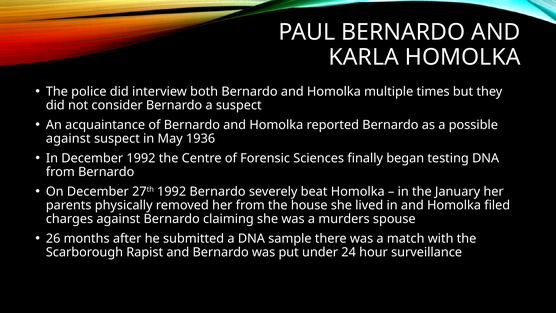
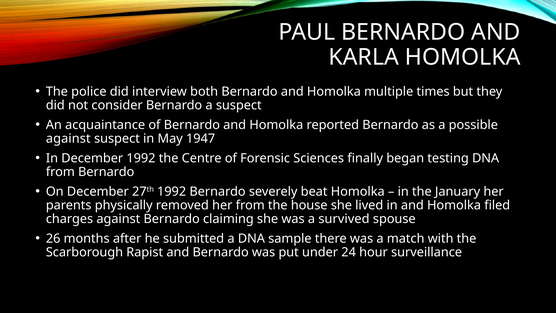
1936: 1936 -> 1947
murders: murders -> survived
